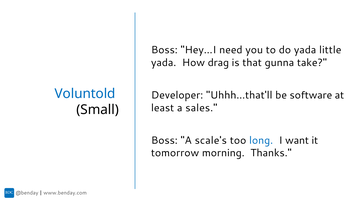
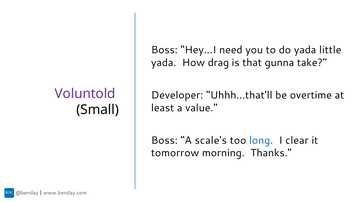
Voluntold colour: blue -> purple
software: software -> overtime
sales: sales -> value
want: want -> clear
